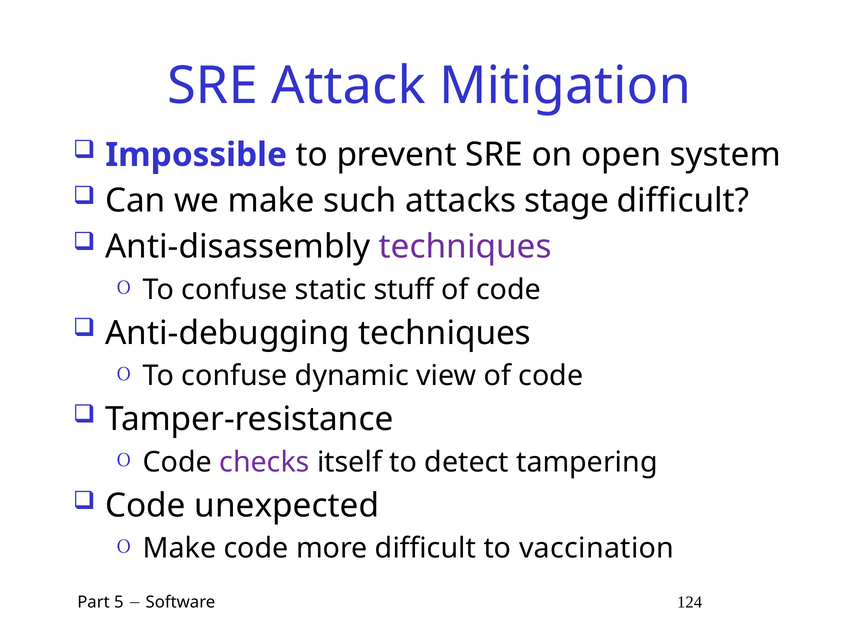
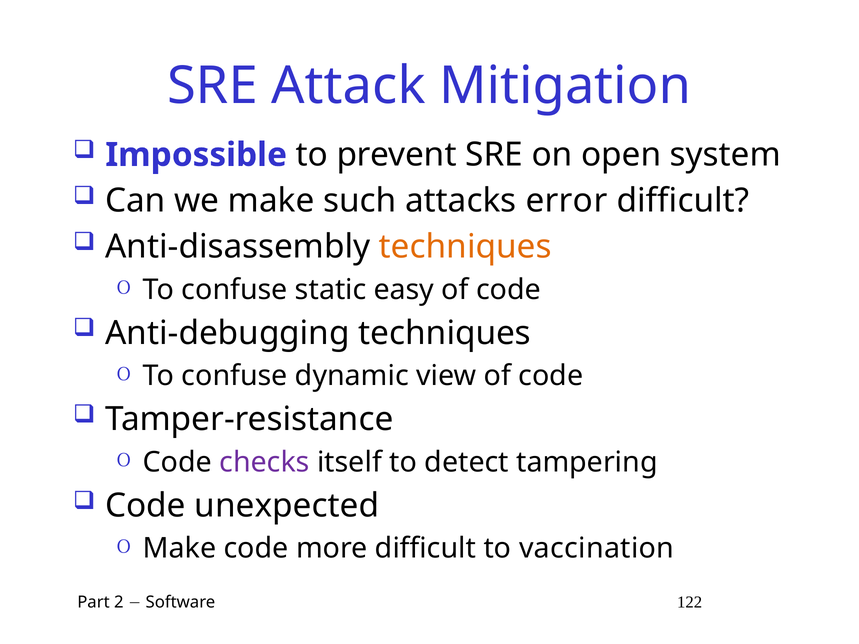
stage: stage -> error
techniques at (465, 247) colour: purple -> orange
stuff: stuff -> easy
5: 5 -> 2
124: 124 -> 122
